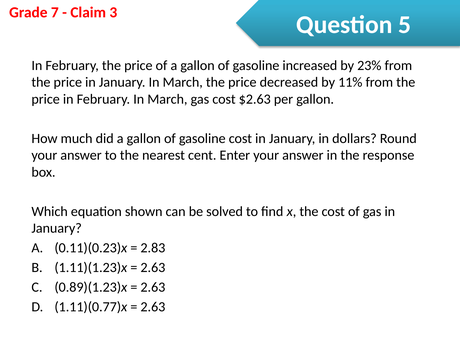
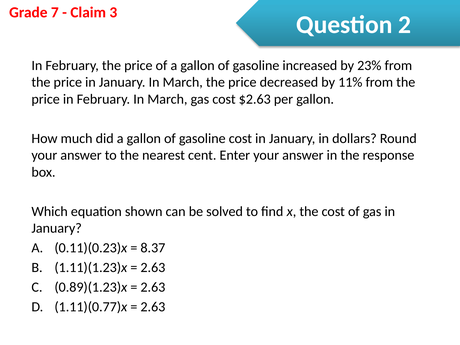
5: 5 -> 2
2.83: 2.83 -> 8.37
